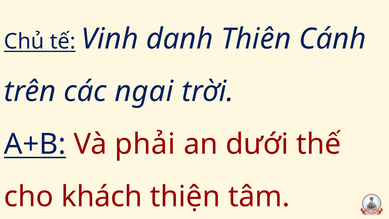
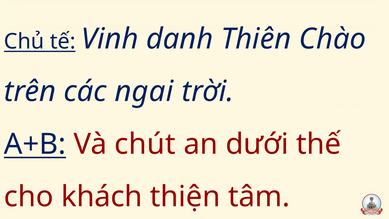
Cánh: Cánh -> Chào
phải: phải -> chút
